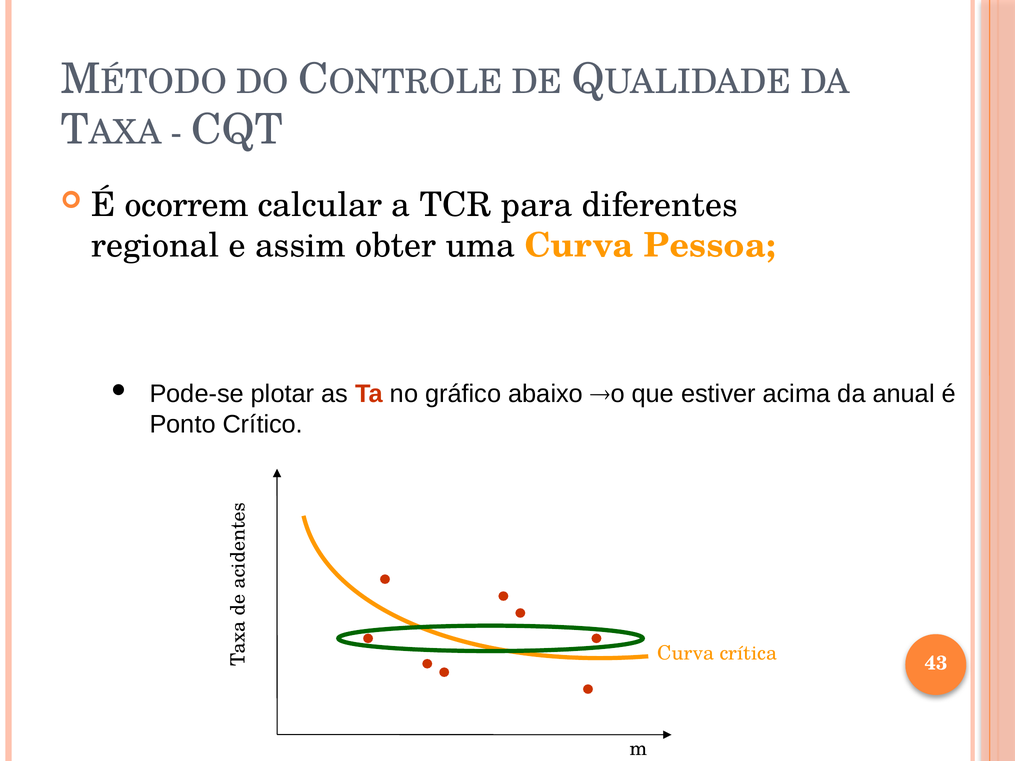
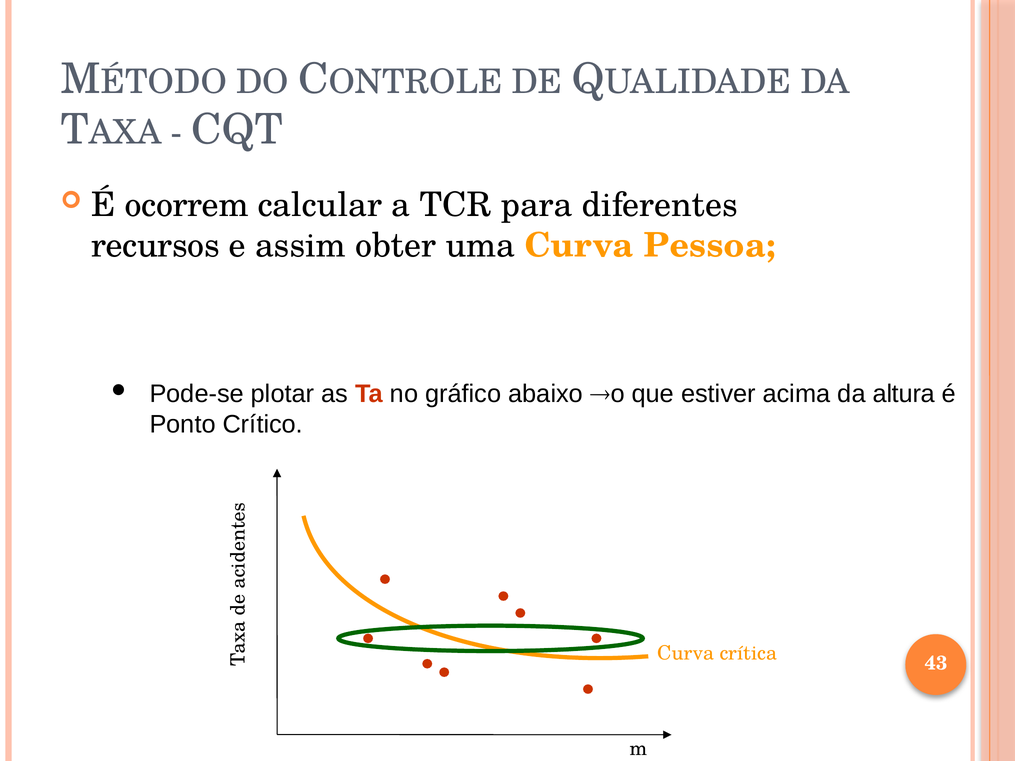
regional: regional -> recursos
anual: anual -> altura
